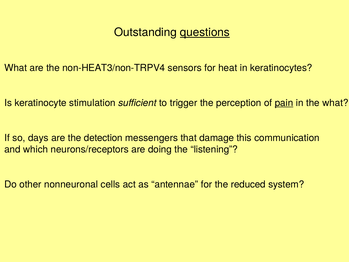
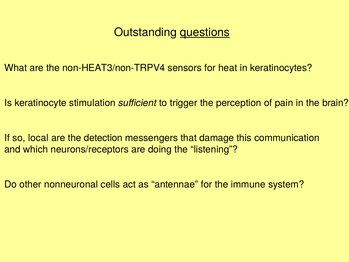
pain underline: present -> none
the what: what -> brain
days: days -> local
reduced: reduced -> immune
